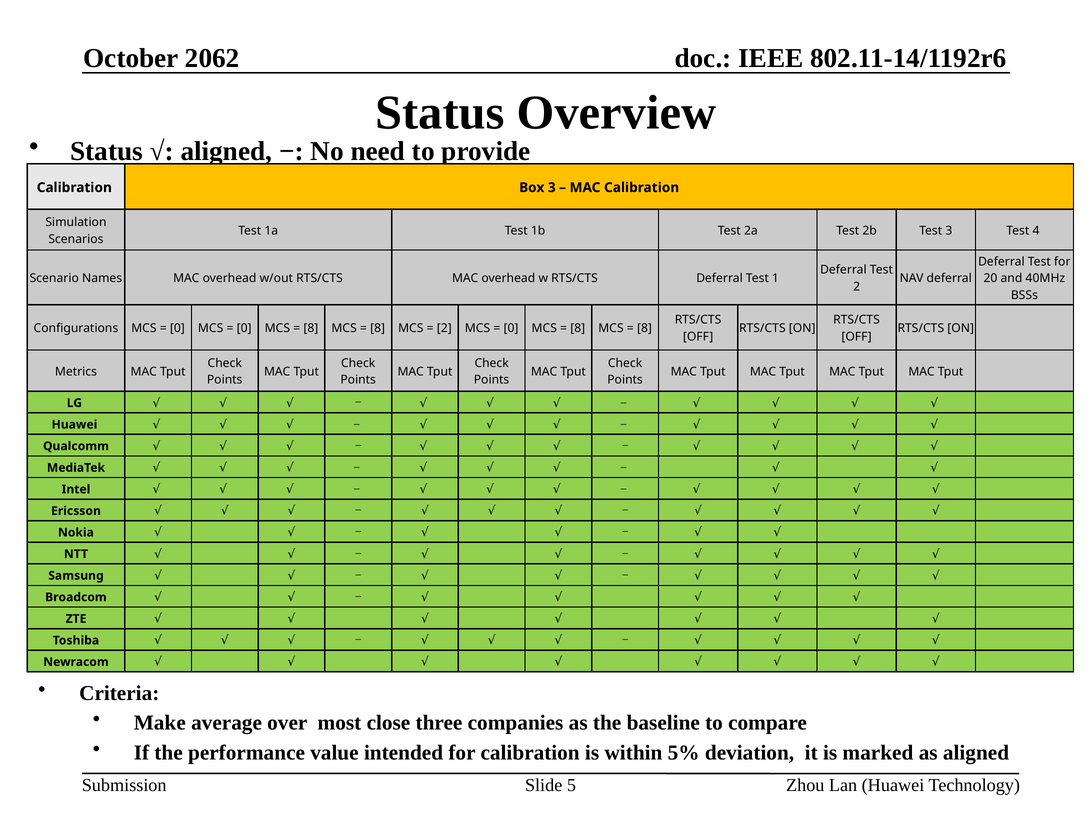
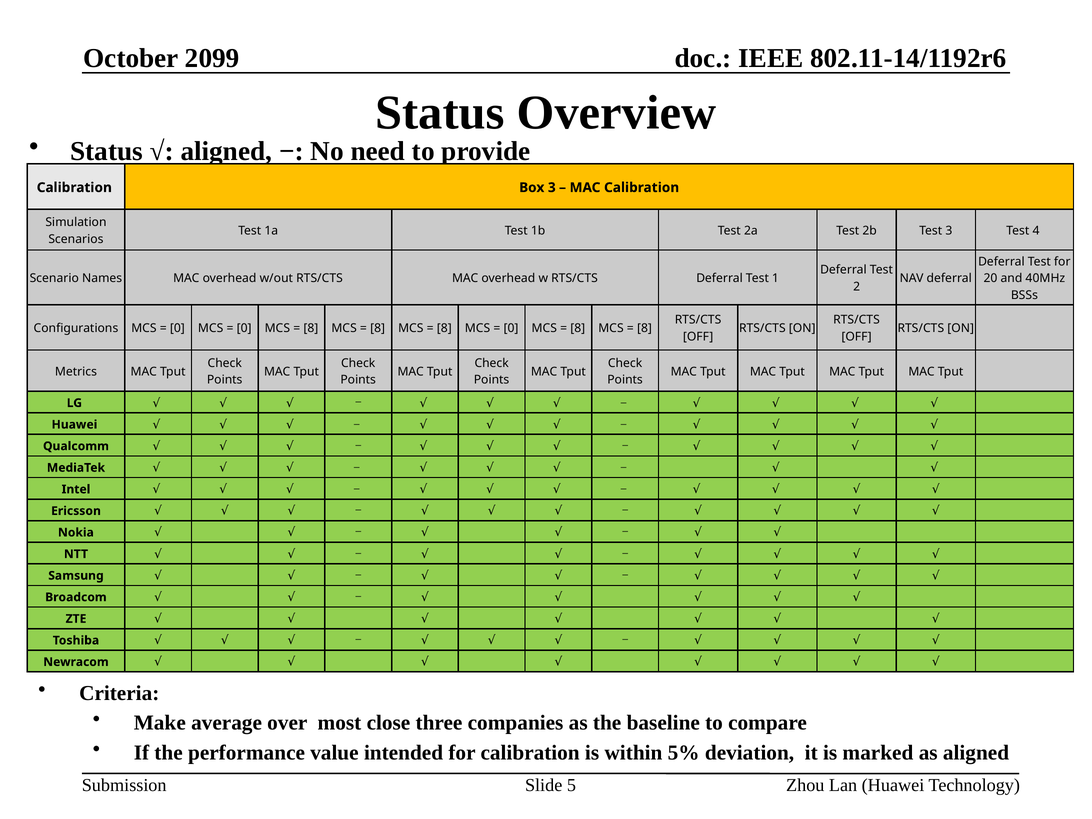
2062: 2062 -> 2099
2 at (444, 328): 2 -> 8
